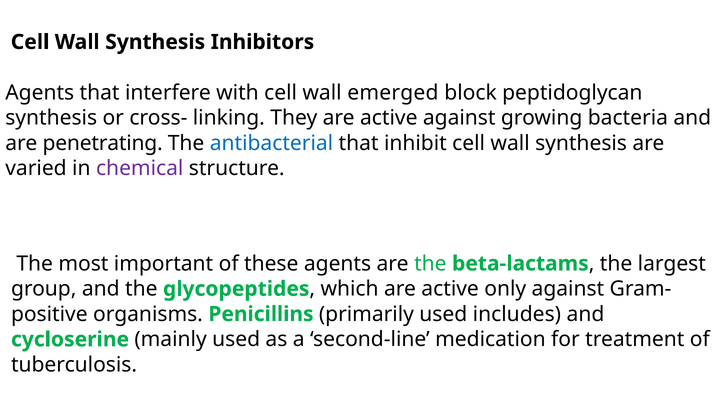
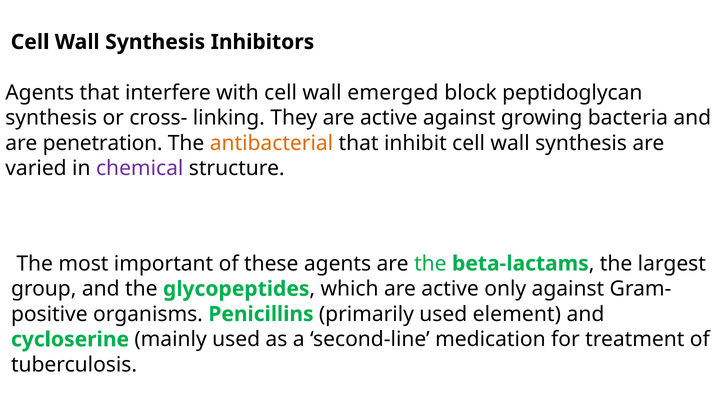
penetrating: penetrating -> penetration
antibacterial colour: blue -> orange
includes: includes -> element
